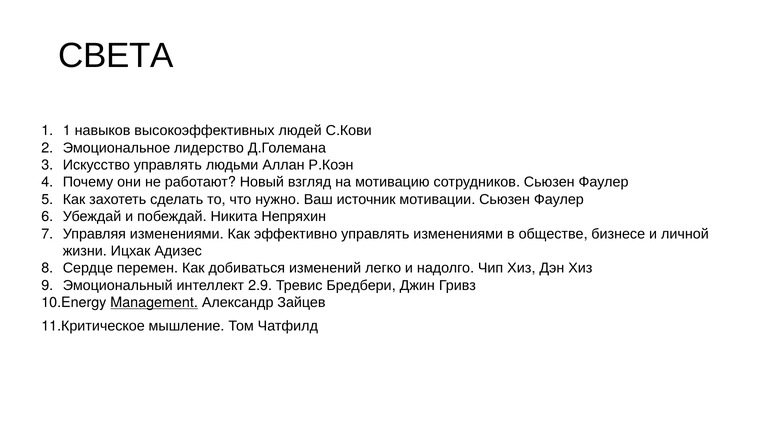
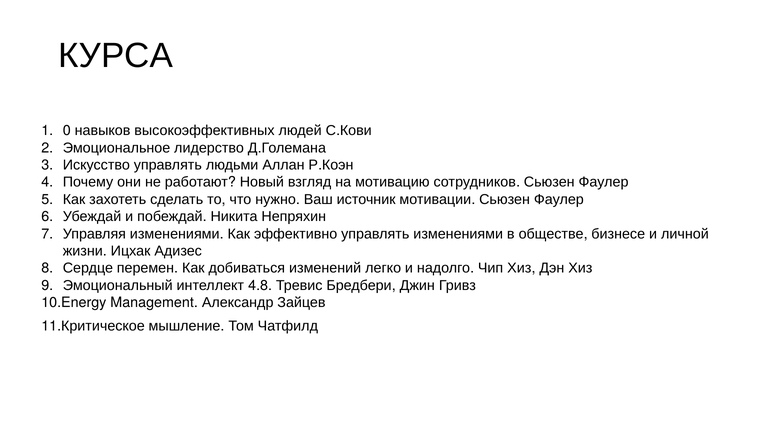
СВЕТА: СВЕТА -> КУРСА
1 at (67, 131): 1 -> 0
2.9: 2.9 -> 4.8
Management underline: present -> none
